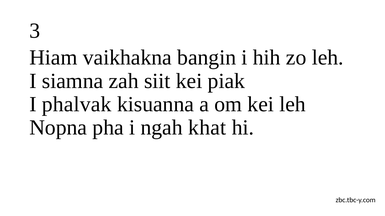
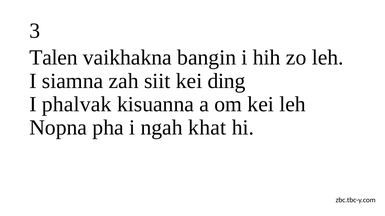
Hiam: Hiam -> Talen
piak: piak -> ding
